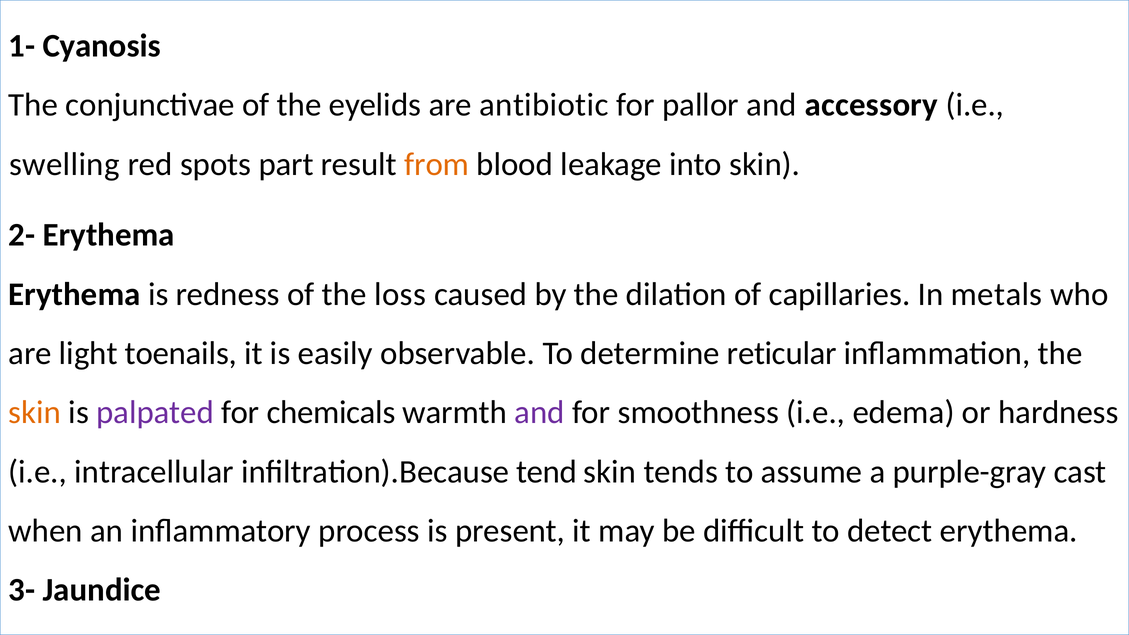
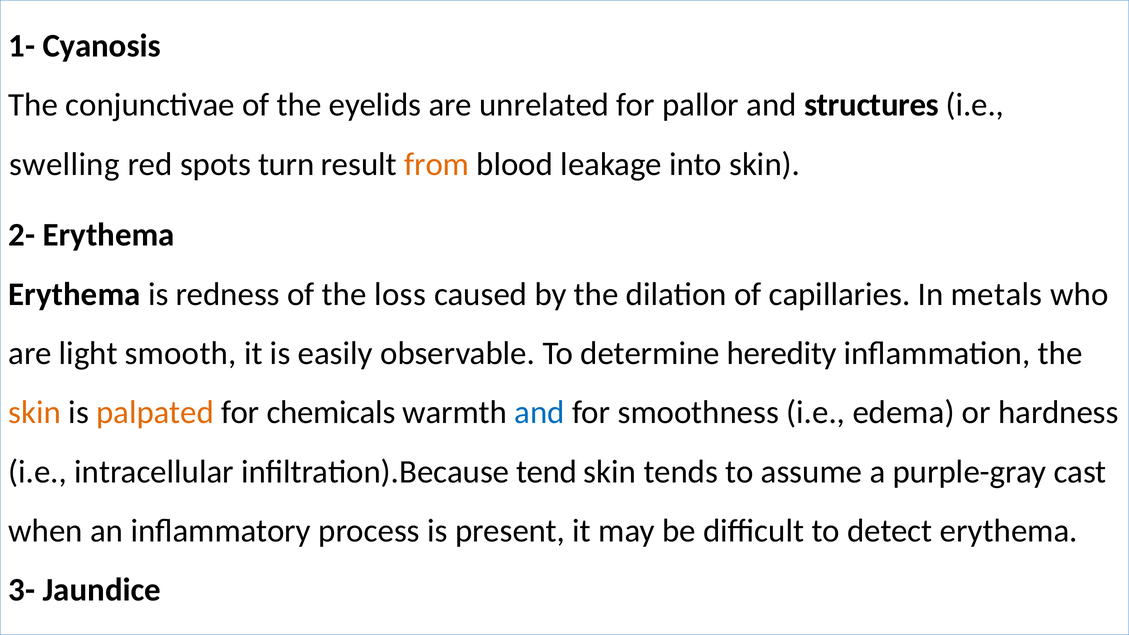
antibiotic: antibiotic -> unrelated
accessory: accessory -> structures
part: part -> turn
toenails: toenails -> smooth
reticular: reticular -> heredity
palpated colour: purple -> orange
and at (540, 413) colour: purple -> blue
